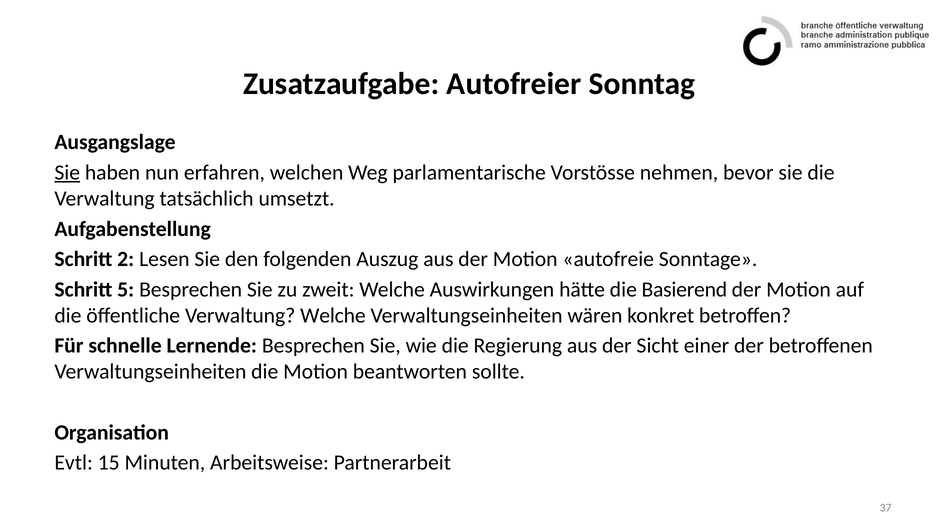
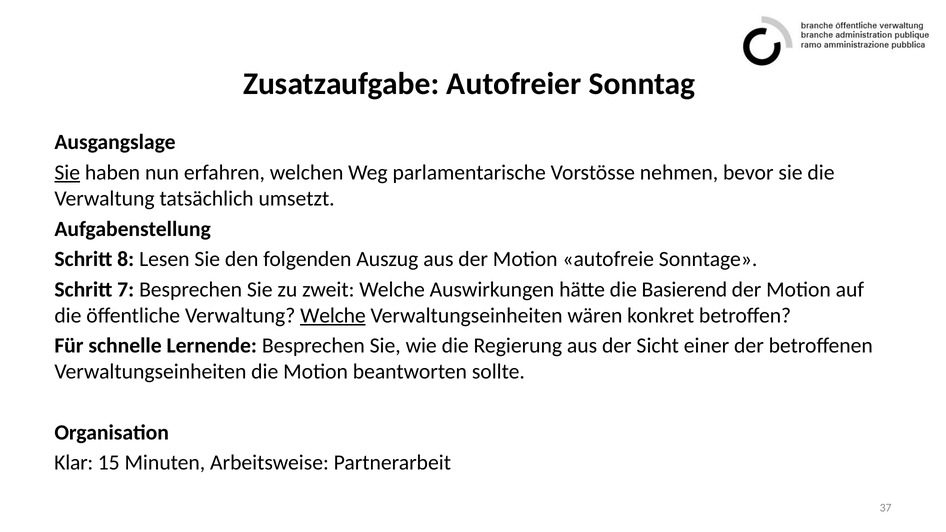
2: 2 -> 8
5: 5 -> 7
Welche at (333, 316) underline: none -> present
Evtl: Evtl -> Klar
